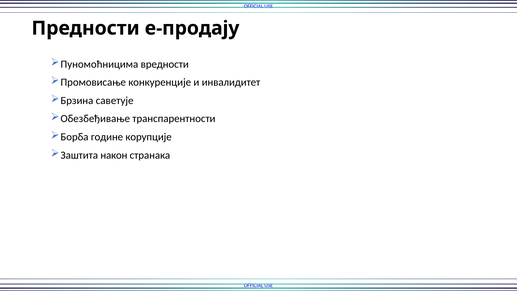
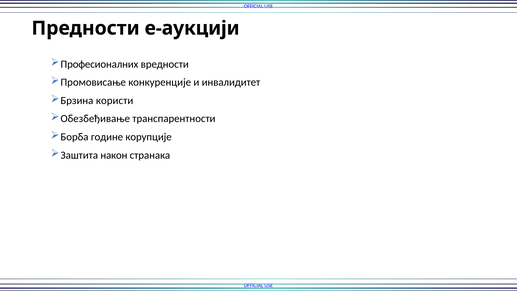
е-продају: е-продају -> е-аукцији
Пуномоћницима: Пуномоћницима -> Професионалних
саветује: саветује -> користи
